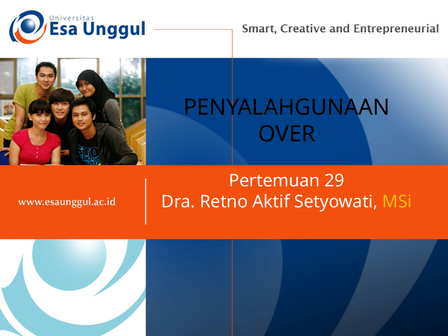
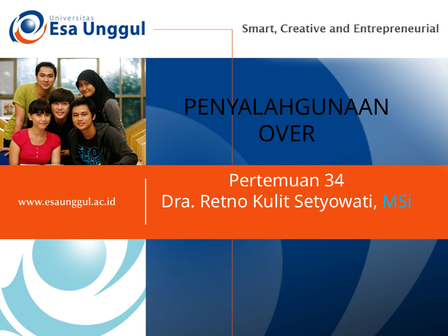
29: 29 -> 34
Aktif: Aktif -> Kulit
MSi colour: yellow -> light blue
